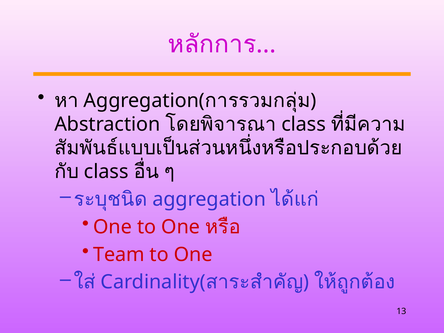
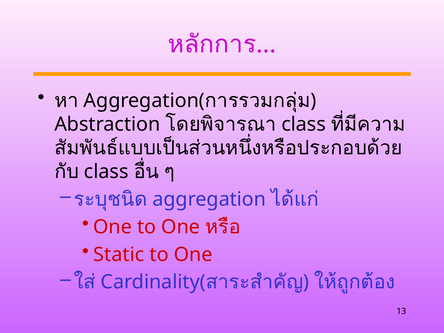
Team: Team -> Static
